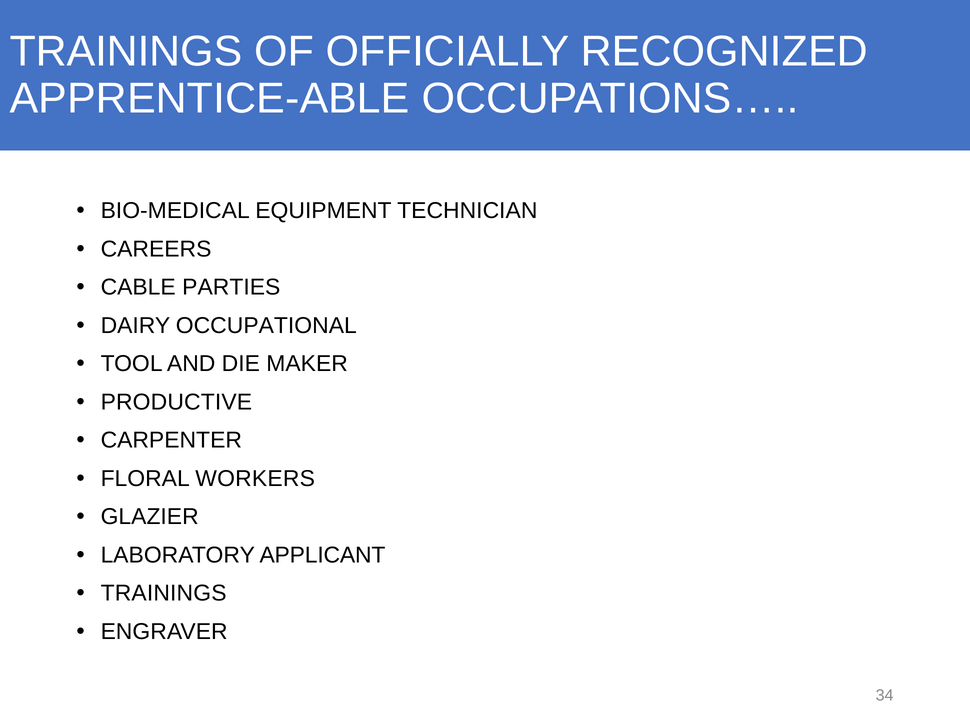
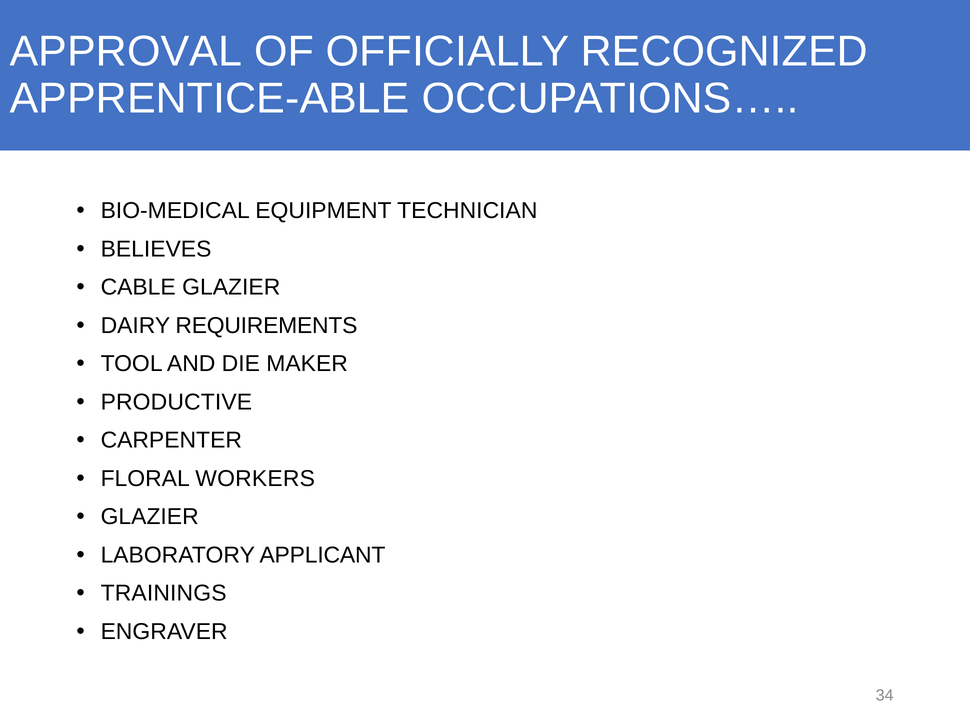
TRAININGS at (126, 52): TRAININGS -> APPROVAL
CAREERS: CAREERS -> BELIEVES
CABLE PARTIES: PARTIES -> GLAZIER
OCCUPATIONAL: OCCUPATIONAL -> REQUIREMENTS
